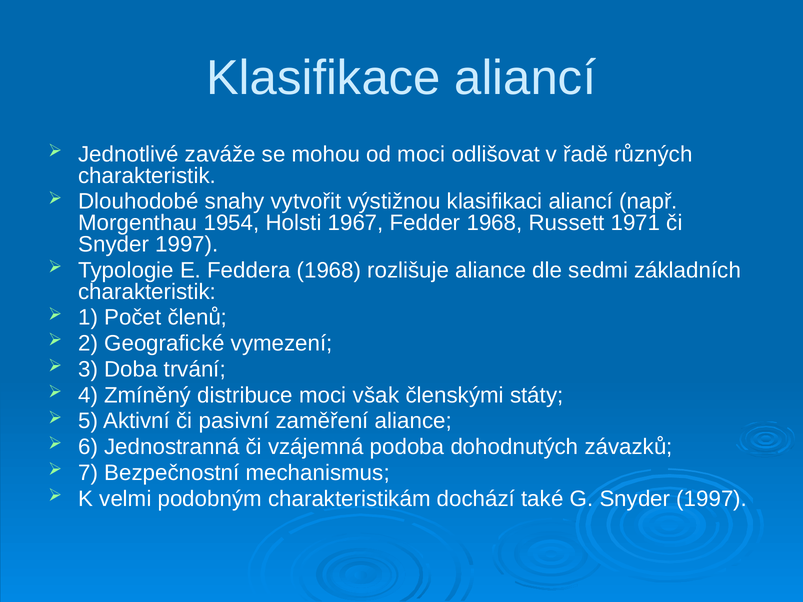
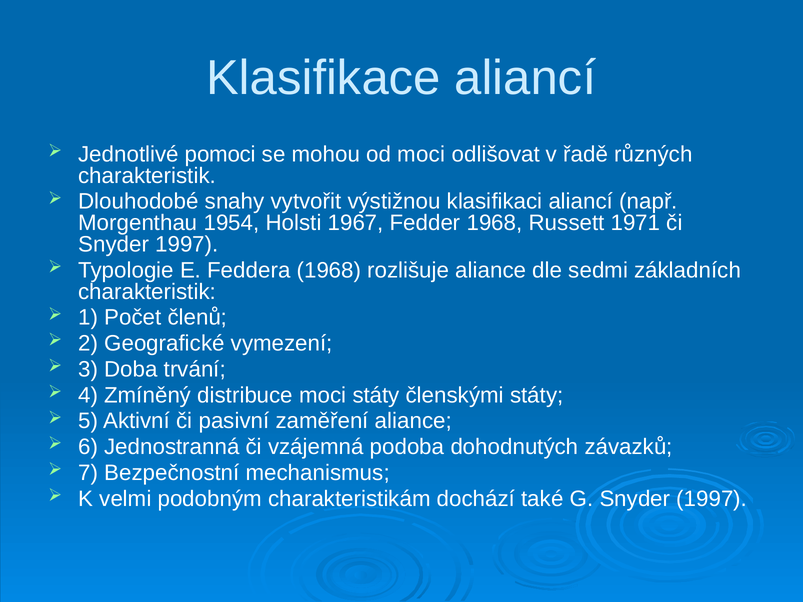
zaváže: zaváže -> pomoci
moci však: však -> státy
